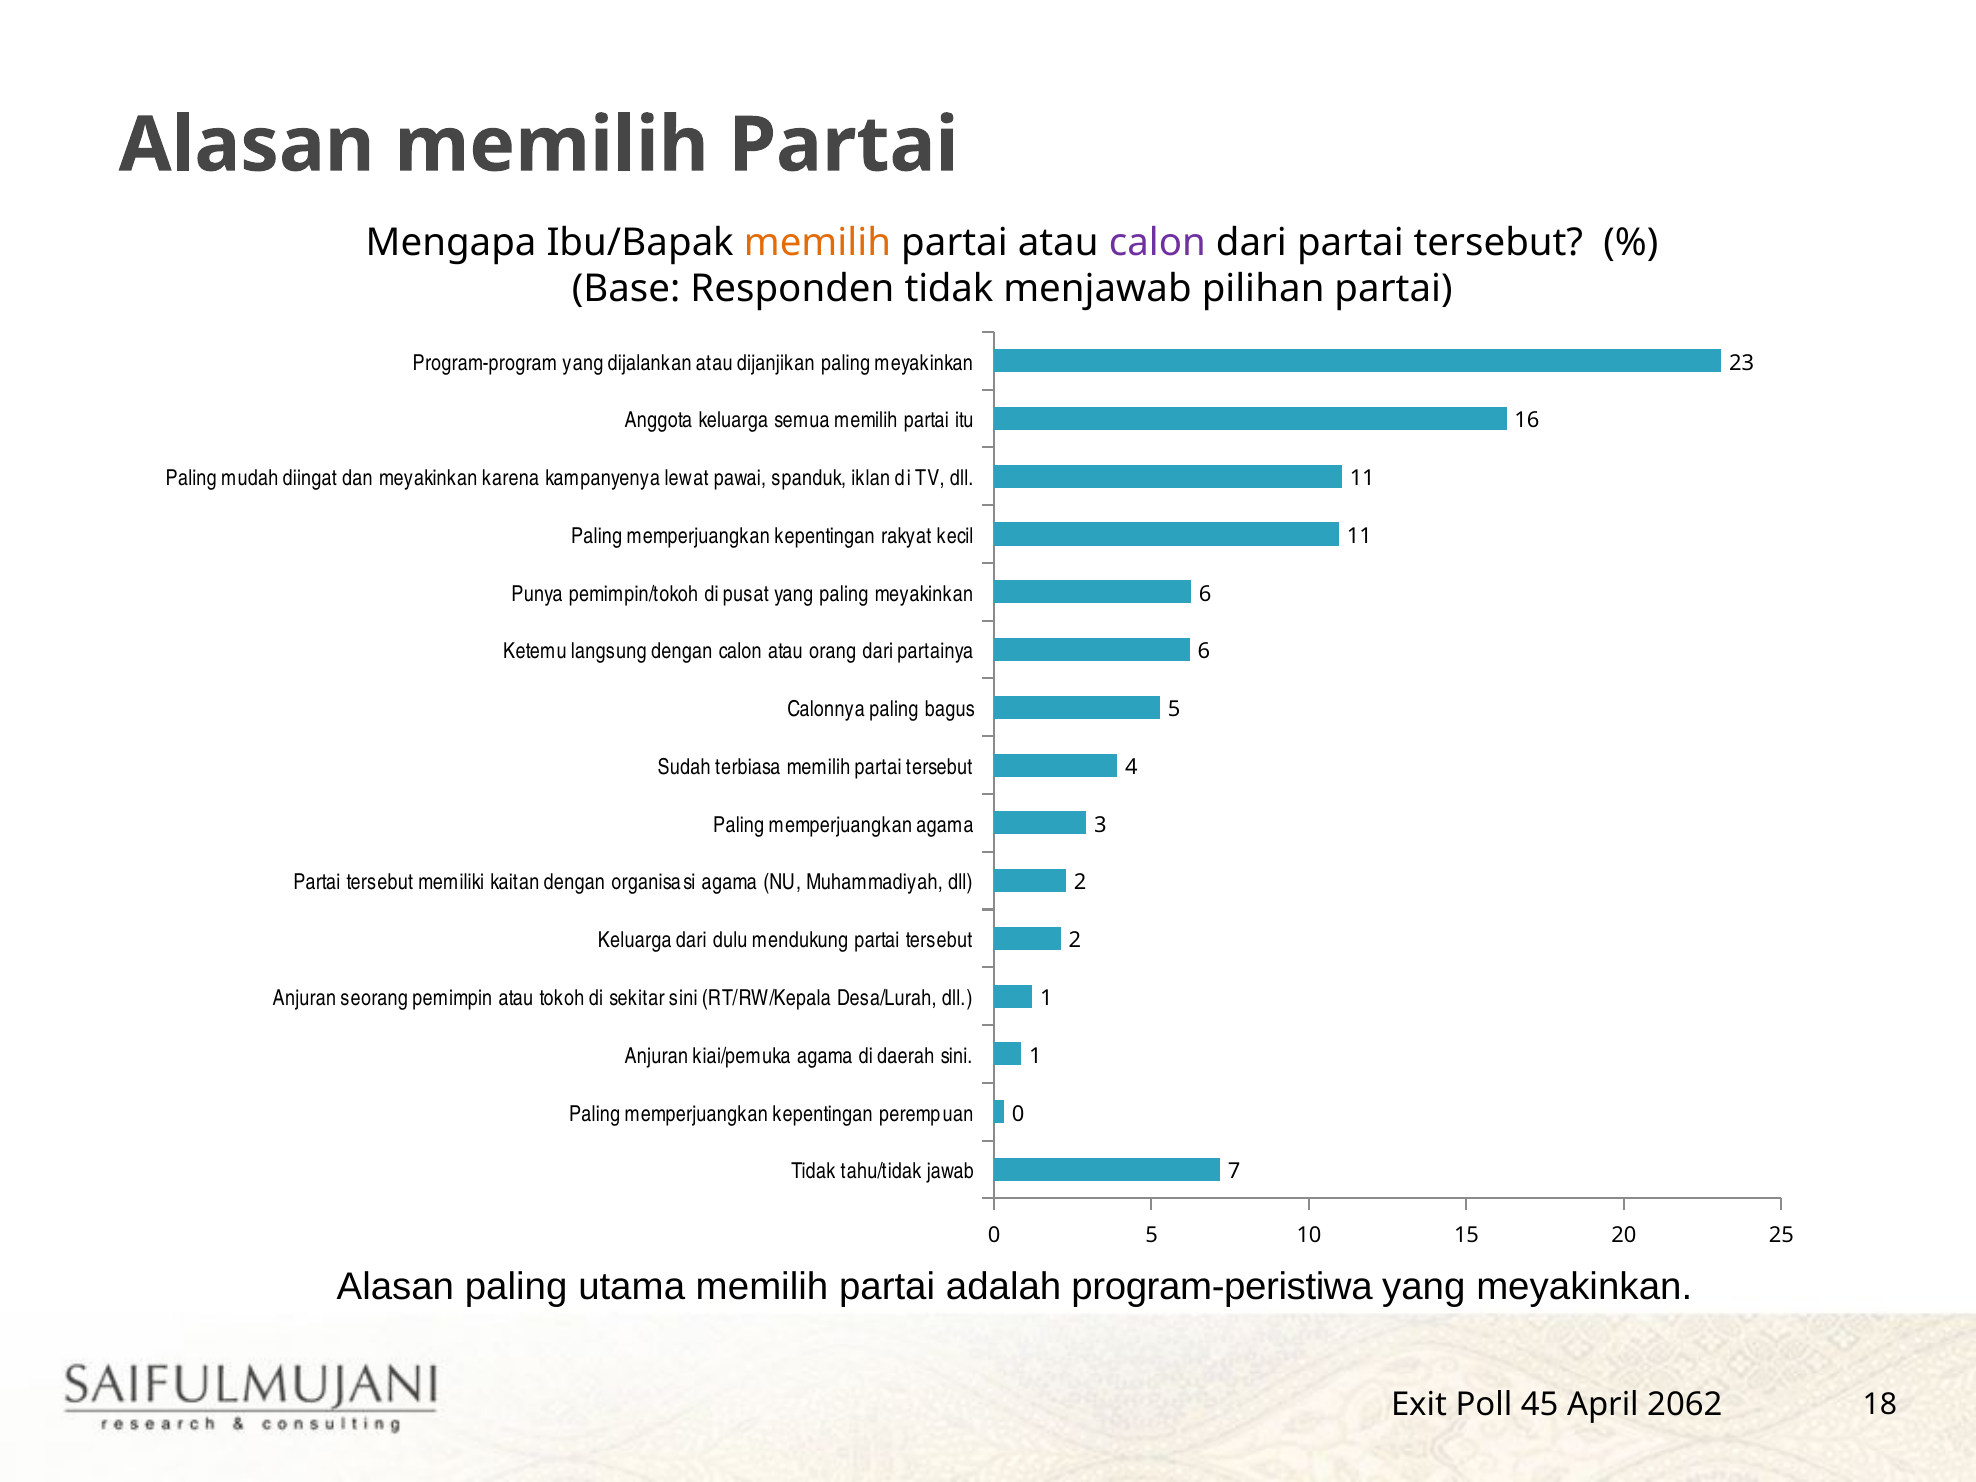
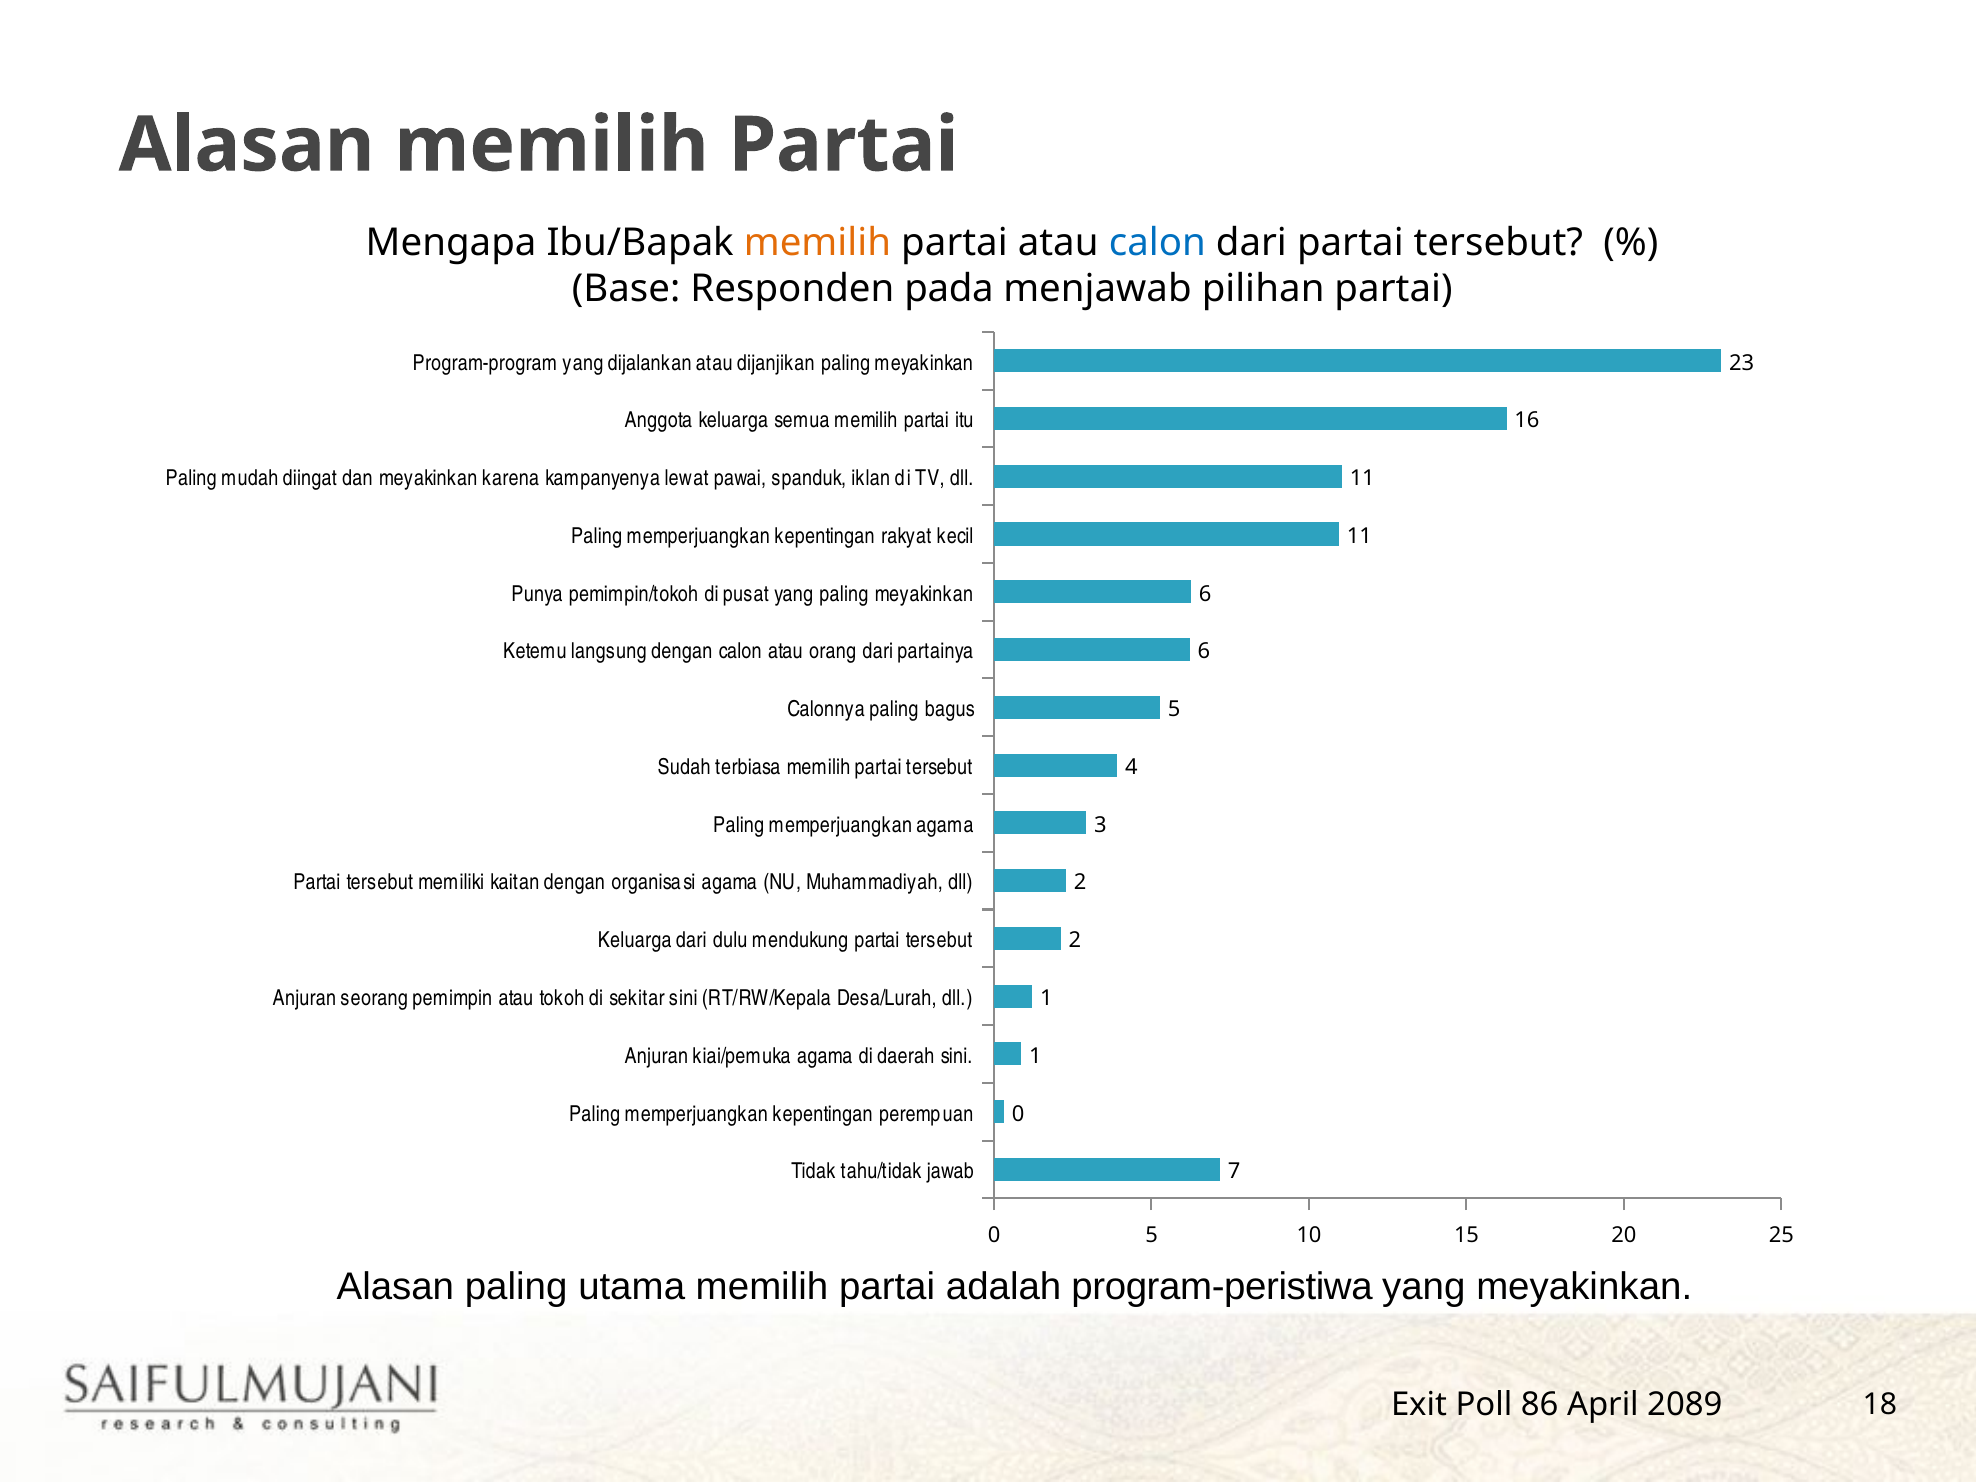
calon at (1157, 243) colour: purple -> blue
Responden tidak: tidak -> pada
45: 45 -> 86
2062: 2062 -> 2089
